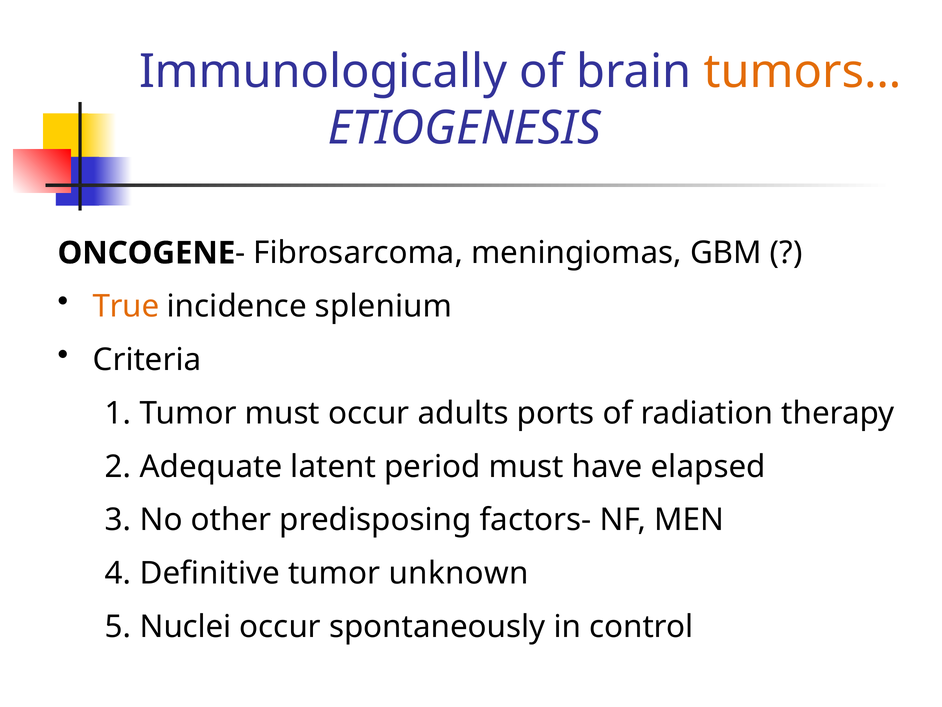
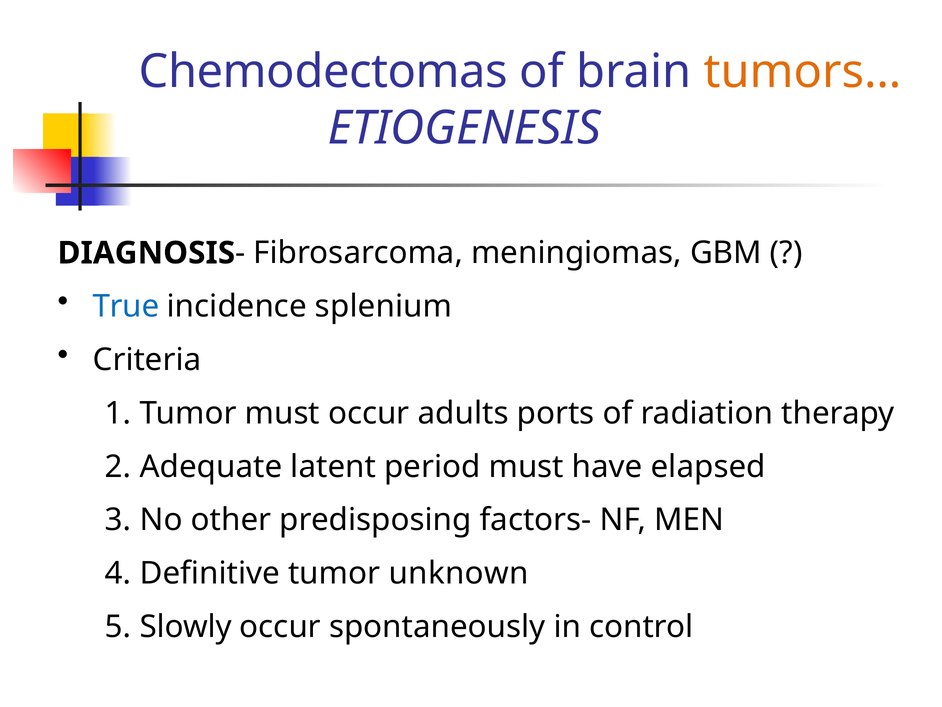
Immunologically: Immunologically -> Chemodectomas
ONCOGENE: ONCOGENE -> DIAGNOSIS
True colour: orange -> blue
Nuclei: Nuclei -> Slowly
